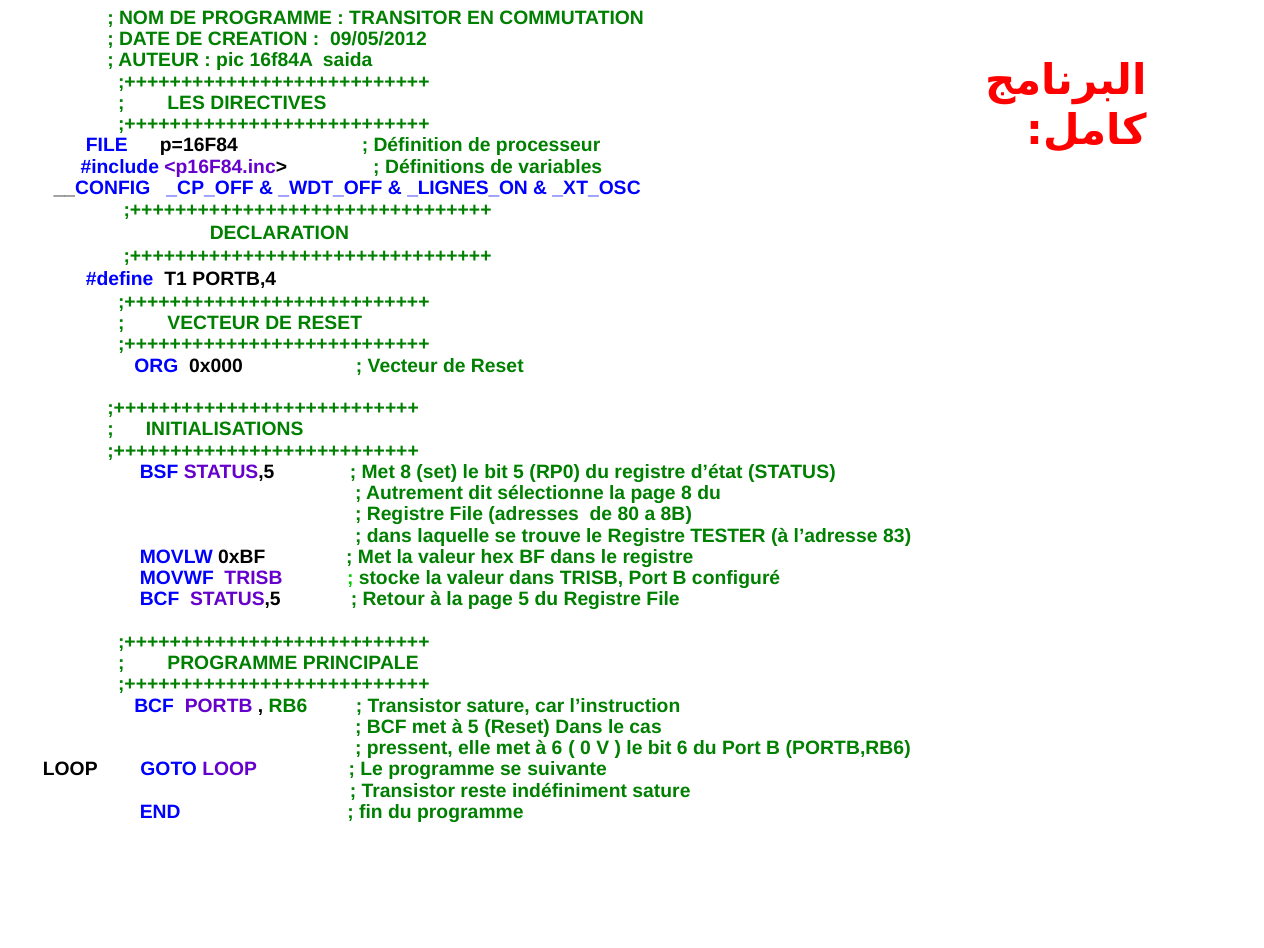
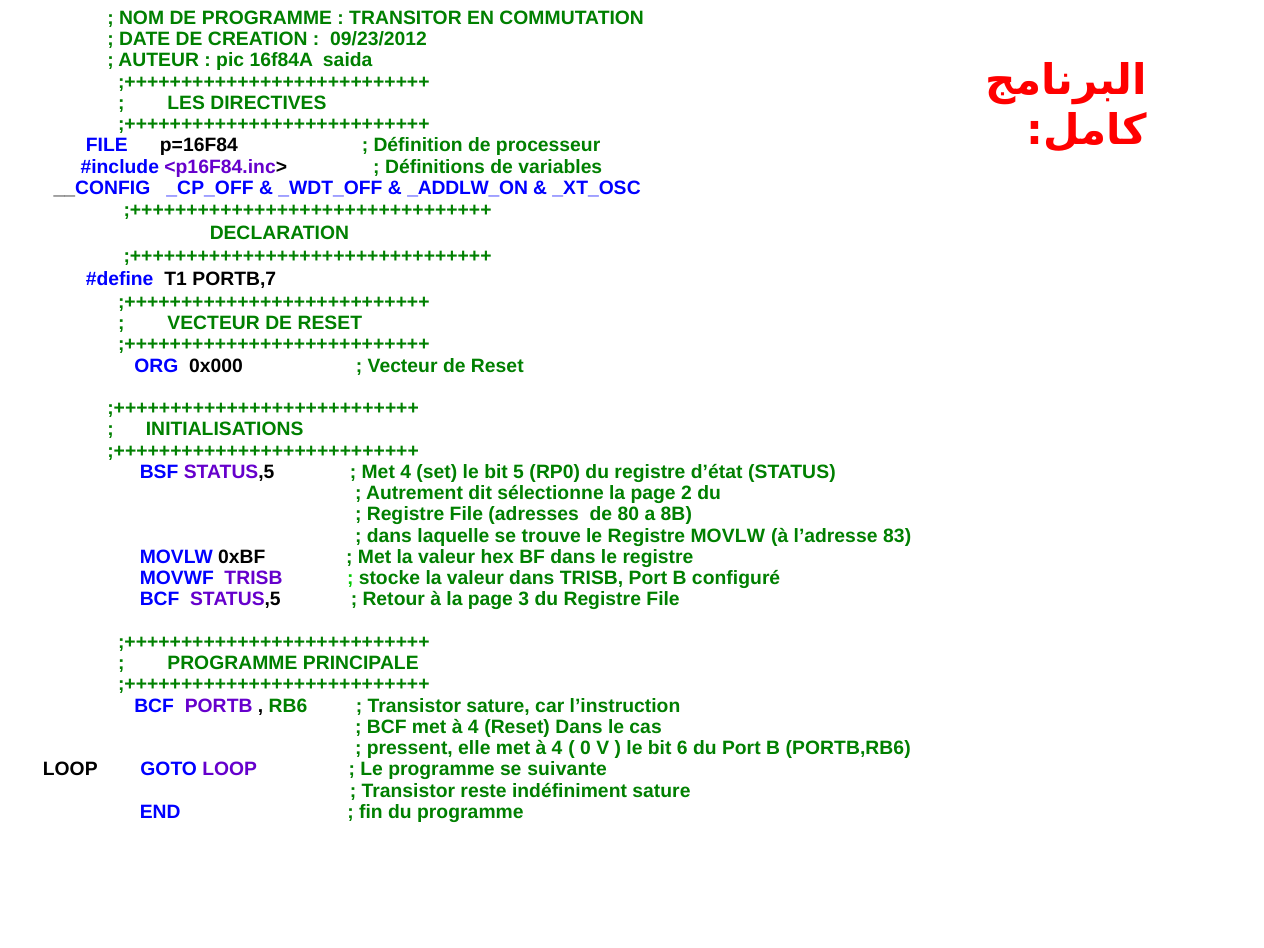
09/05/2012: 09/05/2012 -> 09/23/2012
_LIGNES_ON: _LIGNES_ON -> _ADDLW_ON
PORTB,4: PORTB,4 -> PORTB,7
Met 8: 8 -> 4
page 8: 8 -> 2
Registre TESTER: TESTER -> MOVLW
page 5: 5 -> 3
BCF met à 5: 5 -> 4
elle met à 6: 6 -> 4
